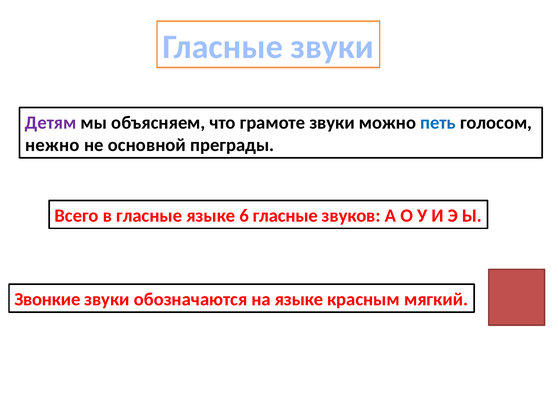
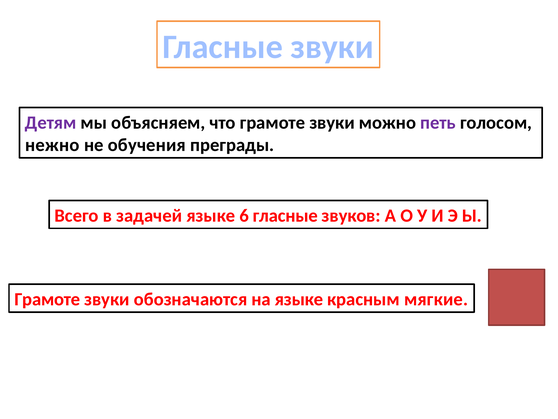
петь colour: blue -> purple
основной: основной -> обучения
в гласные: гласные -> задачей
Звонкие at (47, 299): Звонкие -> Грамоте
мягкий: мягкий -> мягкие
